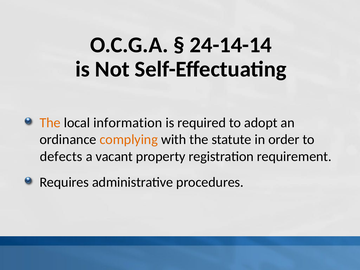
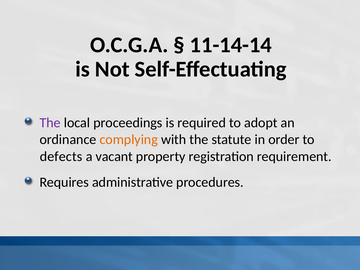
24-14-14: 24-14-14 -> 11-14-14
The at (50, 123) colour: orange -> purple
information: information -> proceedings
